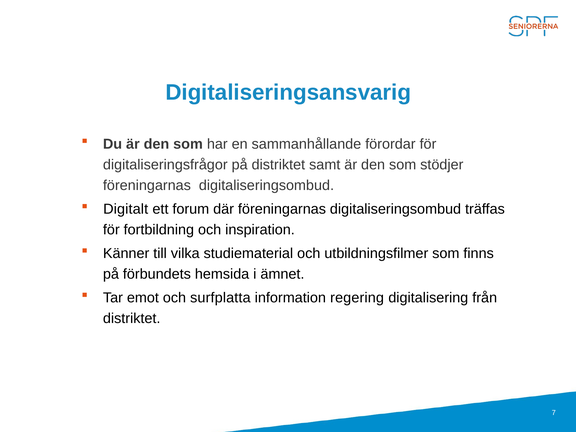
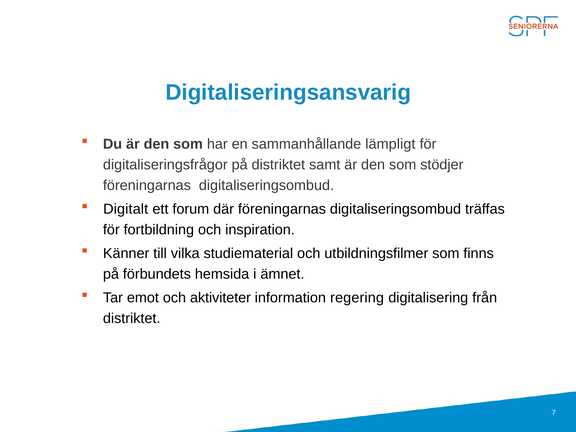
förordar: förordar -> lämpligt
surfplatta: surfplatta -> aktiviteter
